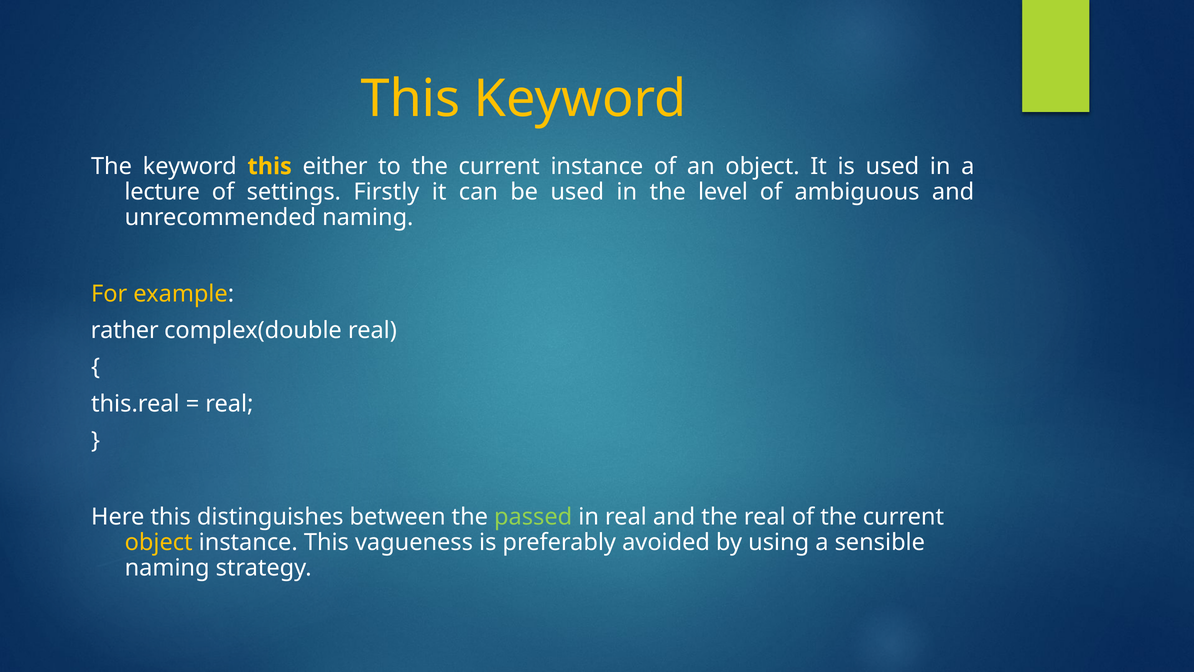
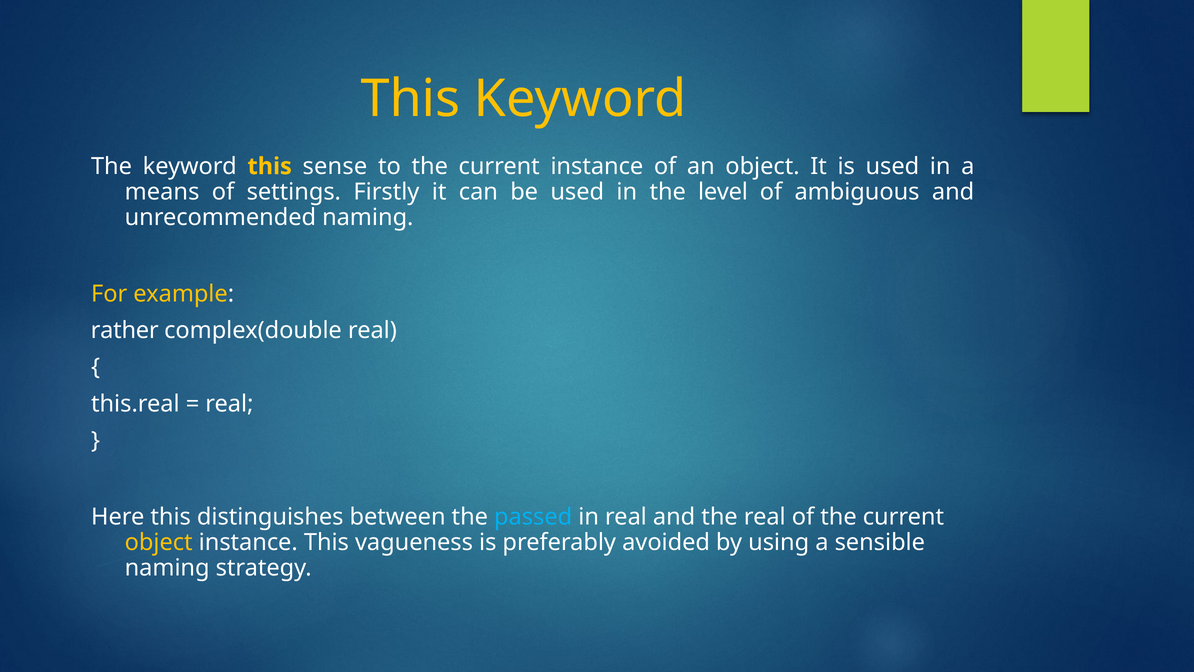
either: either -> sense
lecture: lecture -> means
passed colour: light green -> light blue
